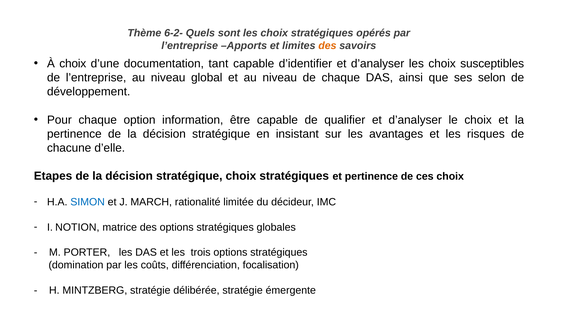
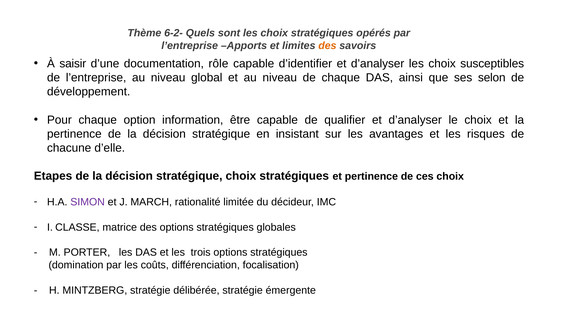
À choix: choix -> saisir
tant: tant -> rôle
SIMON colour: blue -> purple
NOTION: NOTION -> CLASSE
